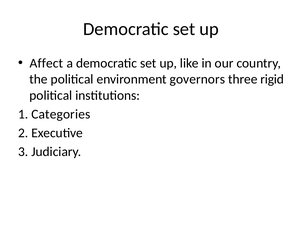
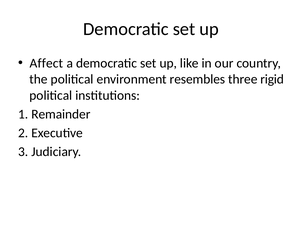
governors: governors -> resembles
Categories: Categories -> Remainder
